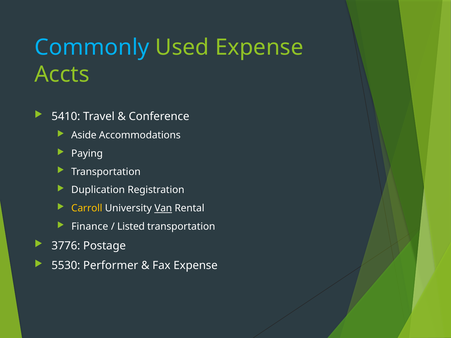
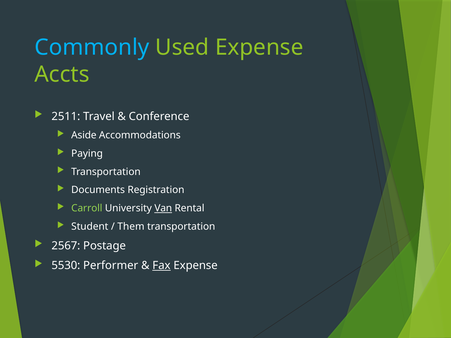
5410: 5410 -> 2511
Duplication: Duplication -> Documents
Carroll colour: yellow -> light green
Finance: Finance -> Student
Listed: Listed -> Them
3776: 3776 -> 2567
Fax underline: none -> present
